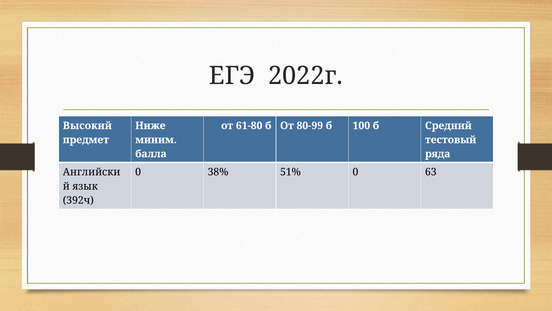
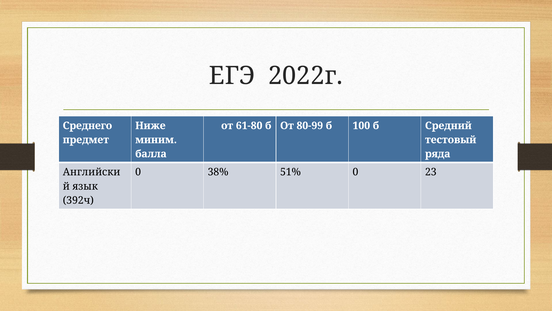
Высокий: Высокий -> Среднего
63: 63 -> 23
